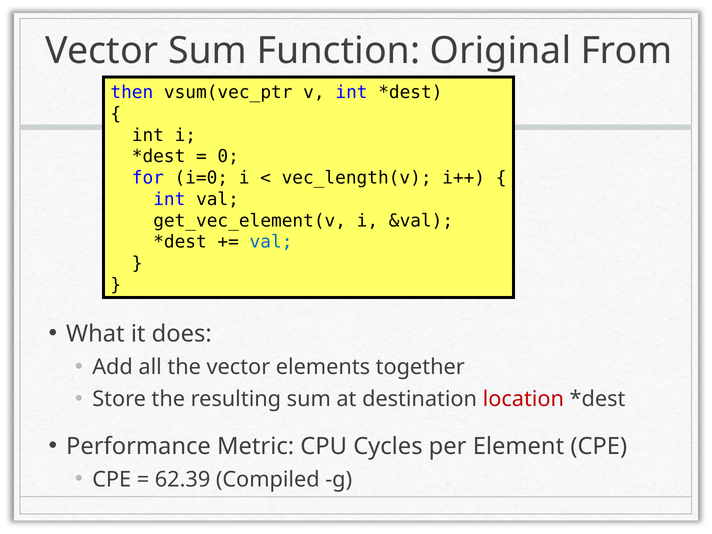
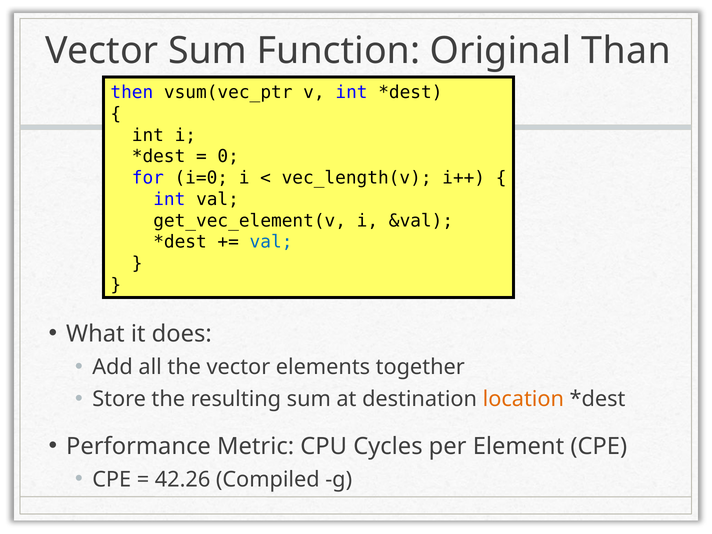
From: From -> Than
location colour: red -> orange
62.39: 62.39 -> 42.26
